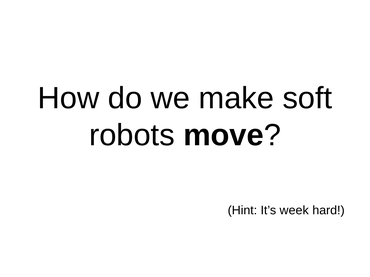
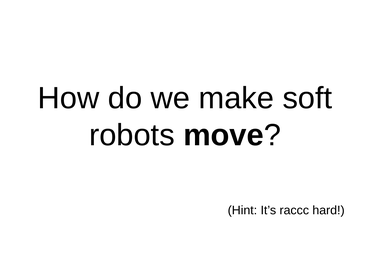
week: week -> raccc
